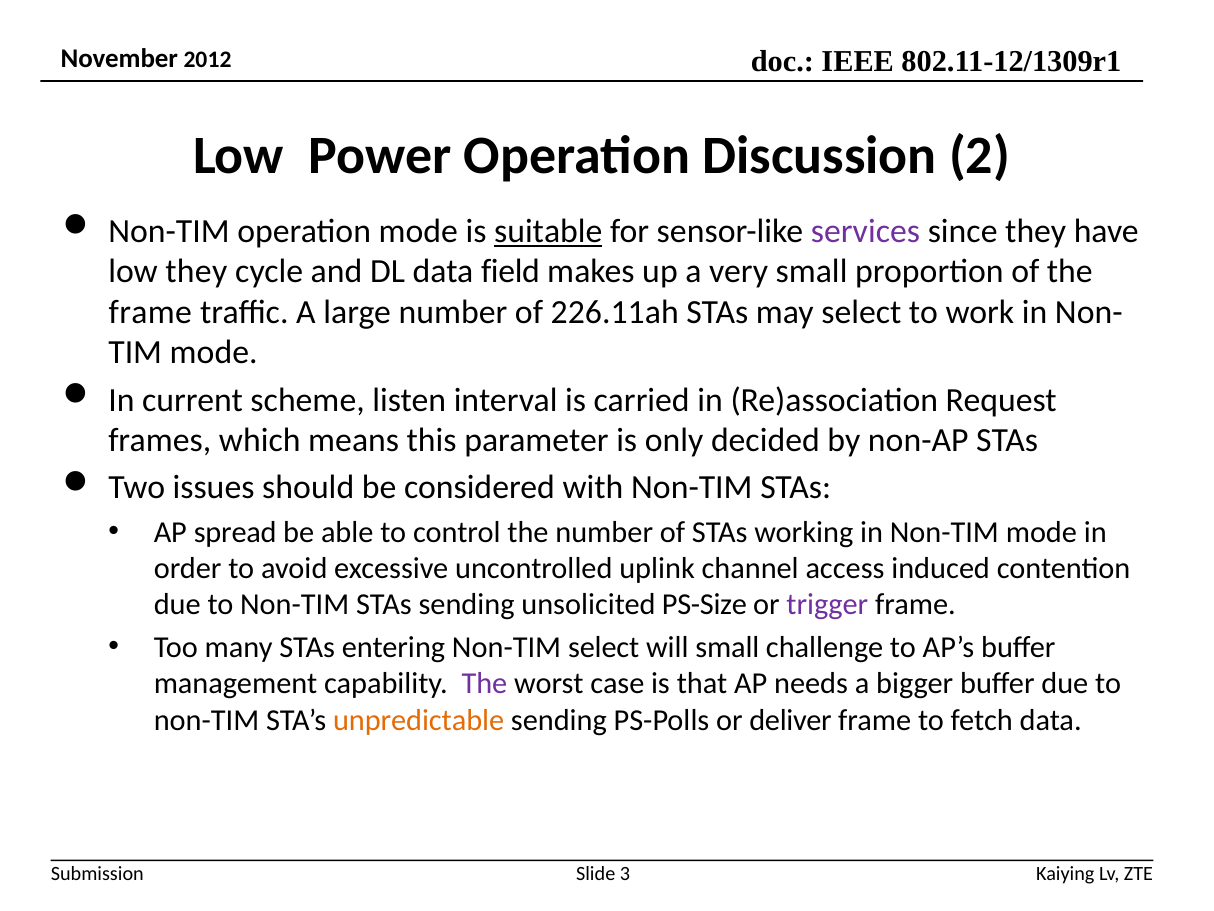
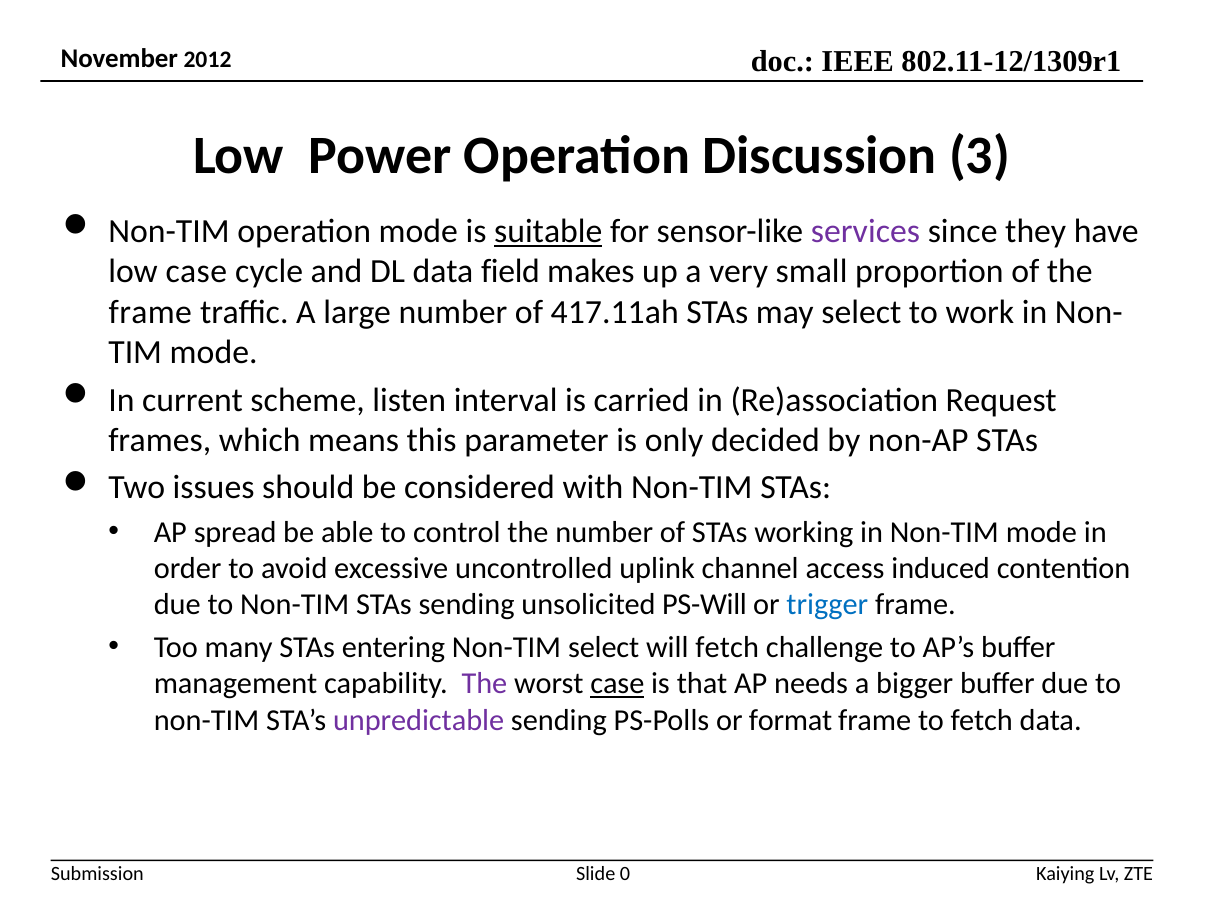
2: 2 -> 3
low they: they -> case
226.11ah: 226.11ah -> 417.11ah
PS-Size: PS-Size -> PS-Will
trigger colour: purple -> blue
will small: small -> fetch
case at (617, 683) underline: none -> present
unpredictable colour: orange -> purple
deliver: deliver -> format
3: 3 -> 0
